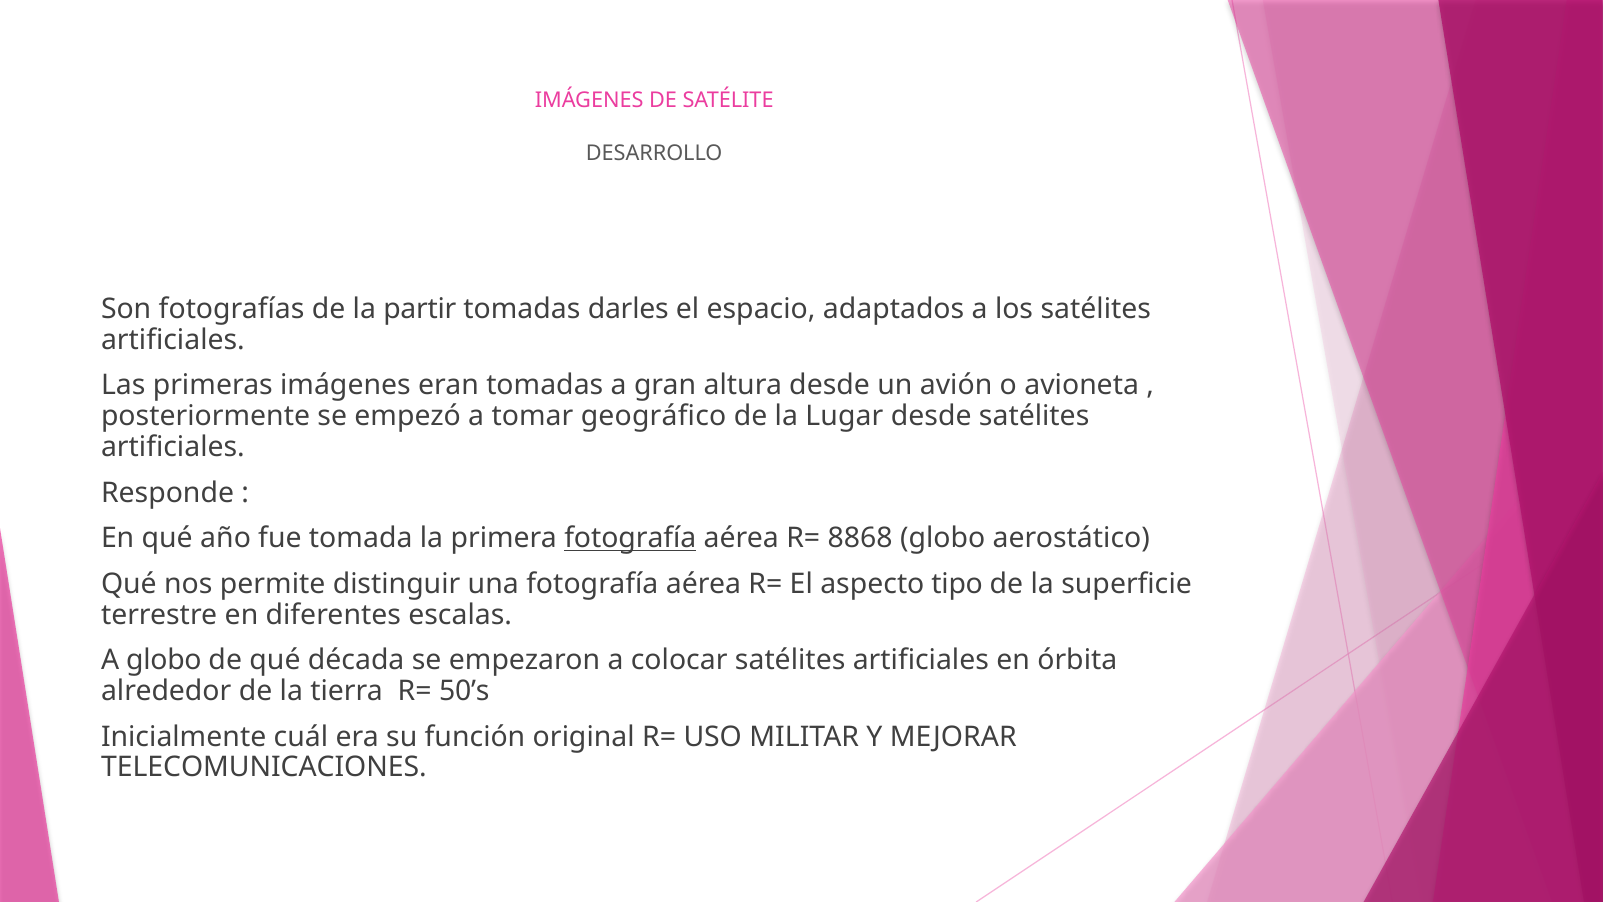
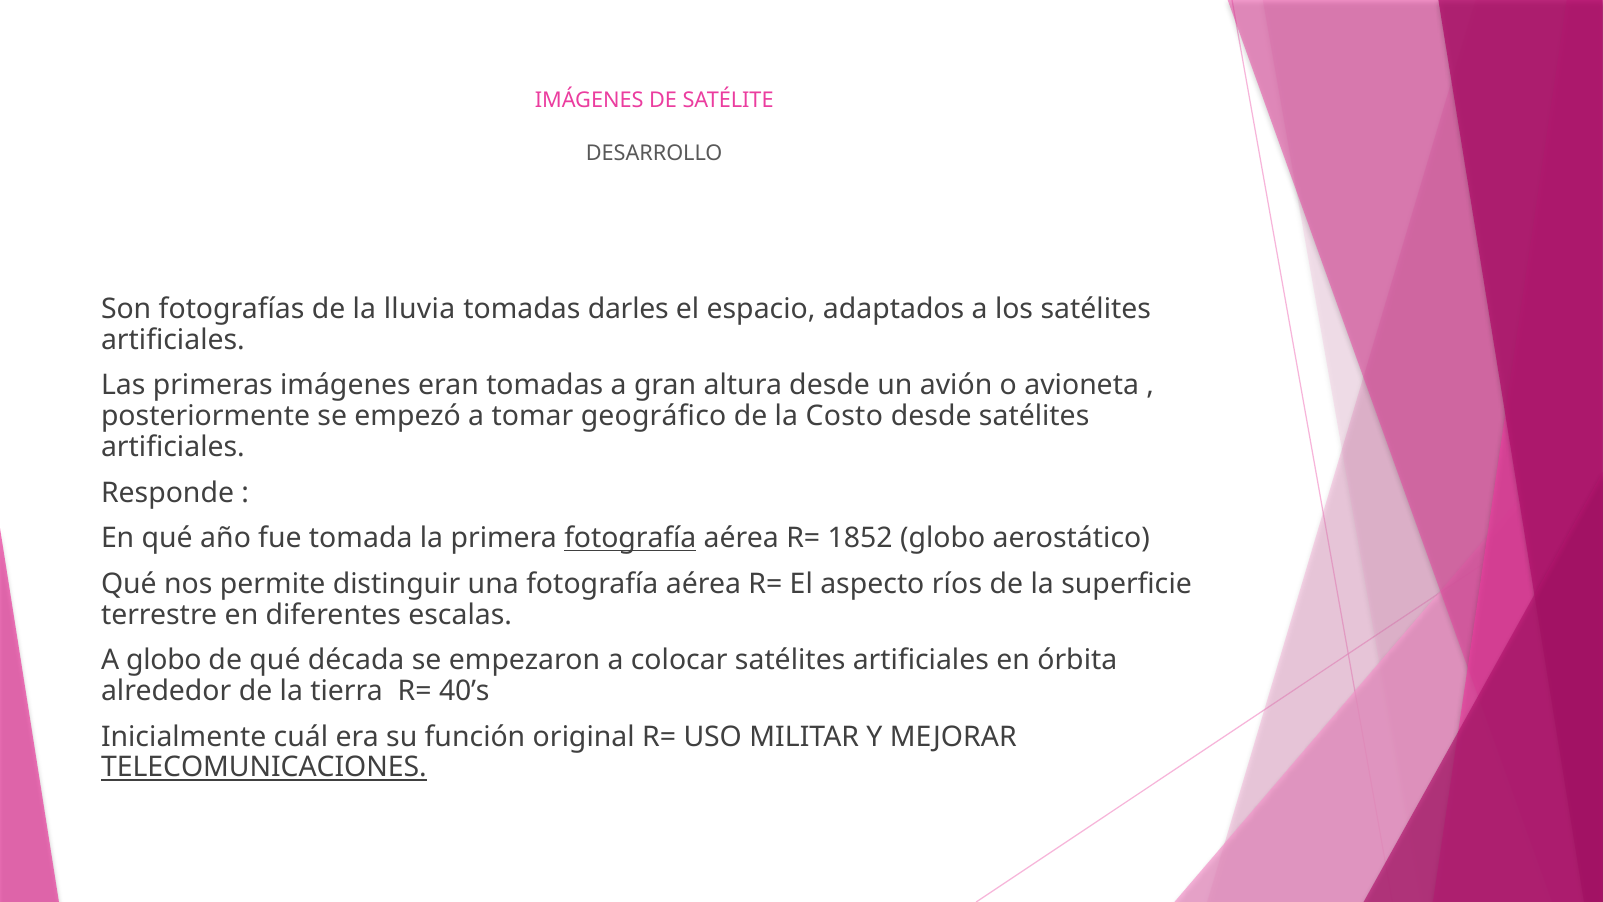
partir: partir -> lluvia
Lugar: Lugar -> Costo
8868: 8868 -> 1852
tipo: tipo -> ríos
50’s: 50’s -> 40’s
TELECOMUNICACIONES underline: none -> present
